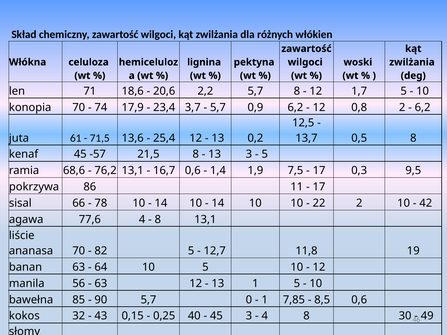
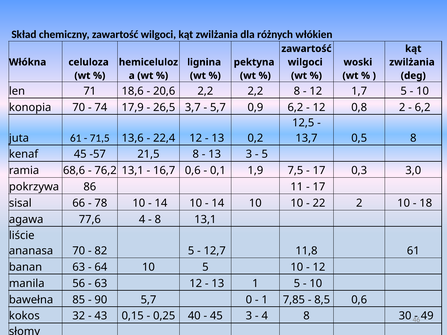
2,2 5,7: 5,7 -> 2,2
23,4: 23,4 -> 26,5
25,4: 25,4 -> 22,4
1,4: 1,4 -> 0,1
9,5: 9,5 -> 3,0
42: 42 -> 18
11,8 19: 19 -> 61
